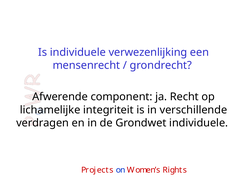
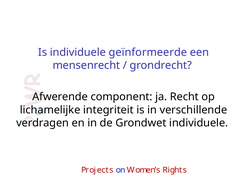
verwezenlijking: verwezenlijking -> geïnformeerde
